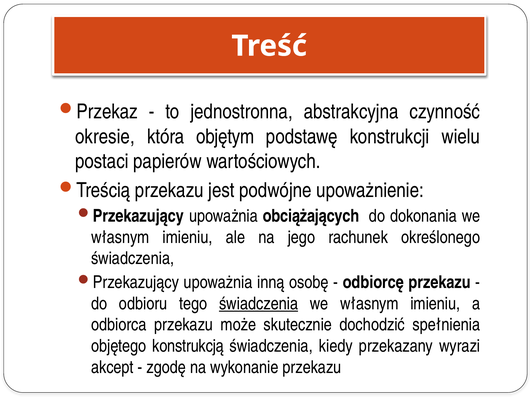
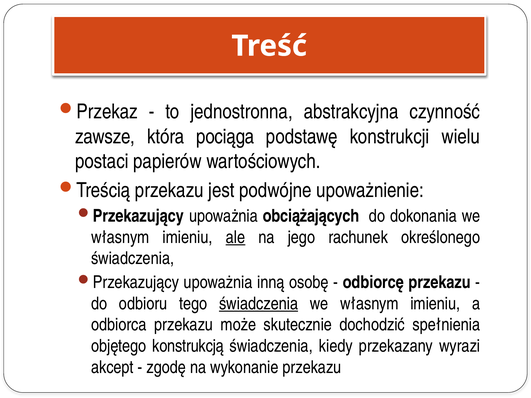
okresie: okresie -> zawsze
objętym: objętym -> pociąga
ale underline: none -> present
